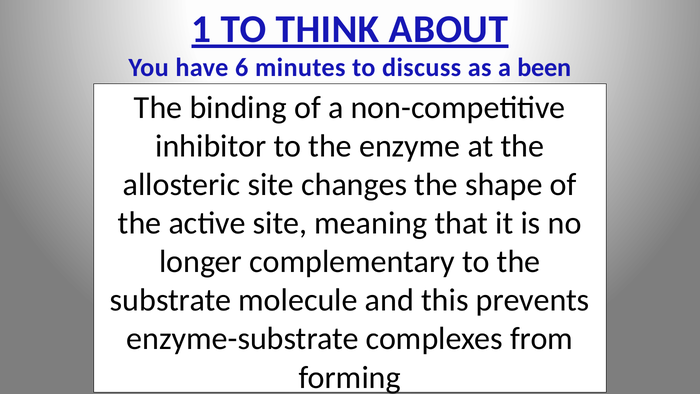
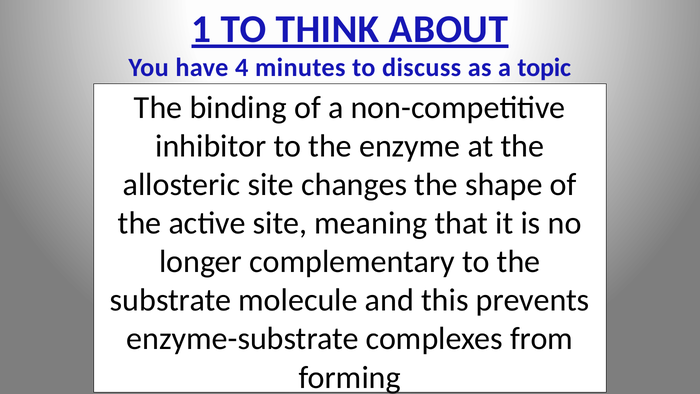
6: 6 -> 4
been: been -> topic
